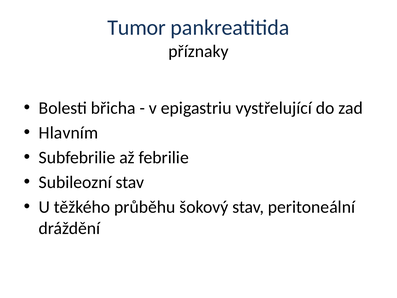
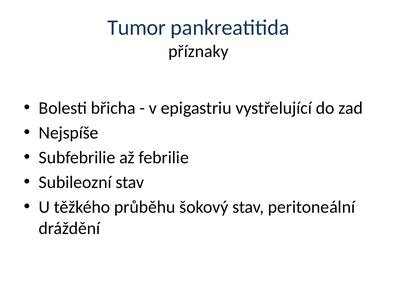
Hlavním: Hlavním -> Nejspíše
